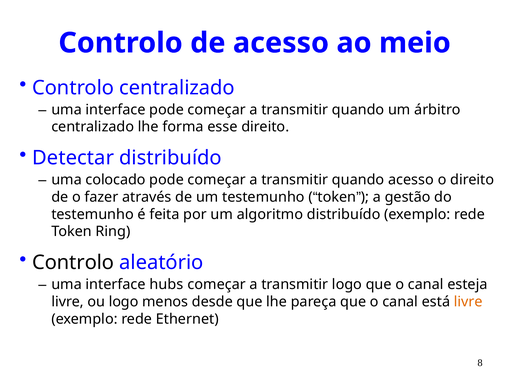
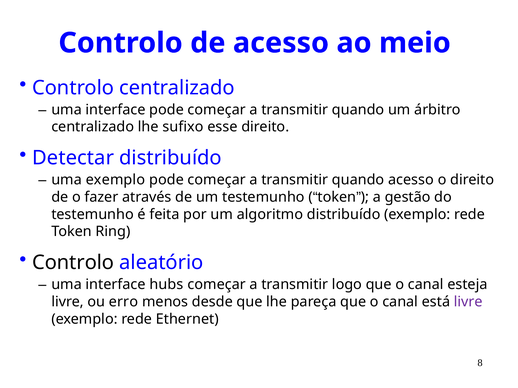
forma: forma -> sufixo
uma colocado: colocado -> exemplo
ou logo: logo -> erro
livre at (468, 302) colour: orange -> purple
